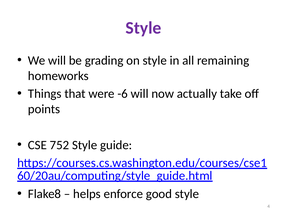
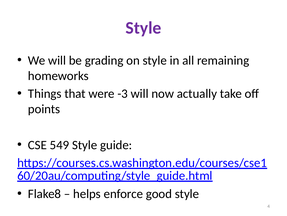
-6: -6 -> -3
752: 752 -> 549
